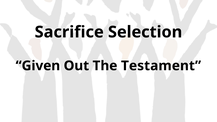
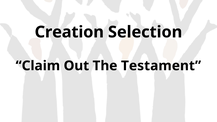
Sacrifice: Sacrifice -> Creation
Given: Given -> Claim
